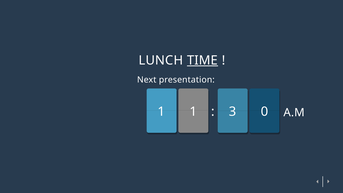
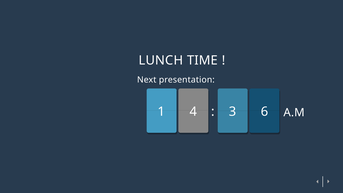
TIME underline: present -> none
1 1: 1 -> 4
0: 0 -> 6
